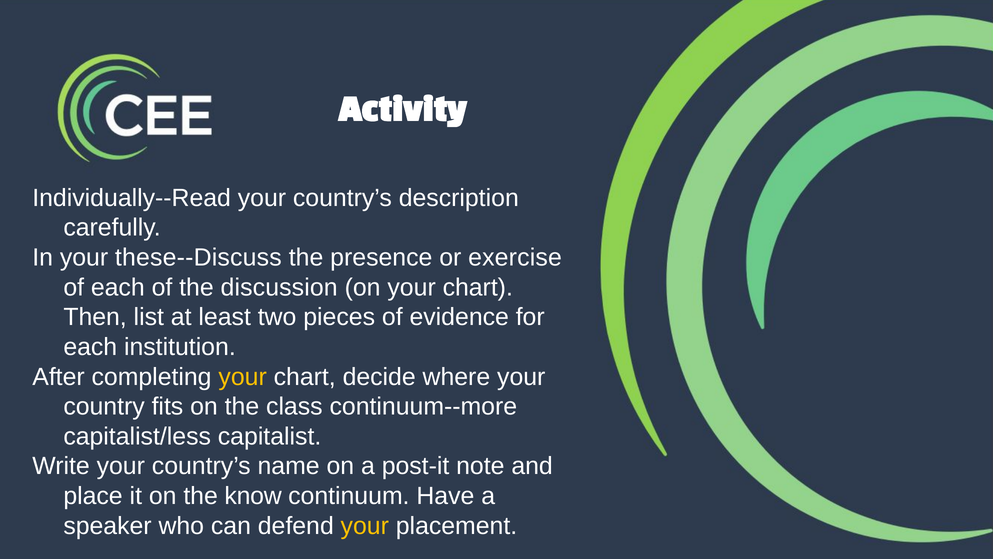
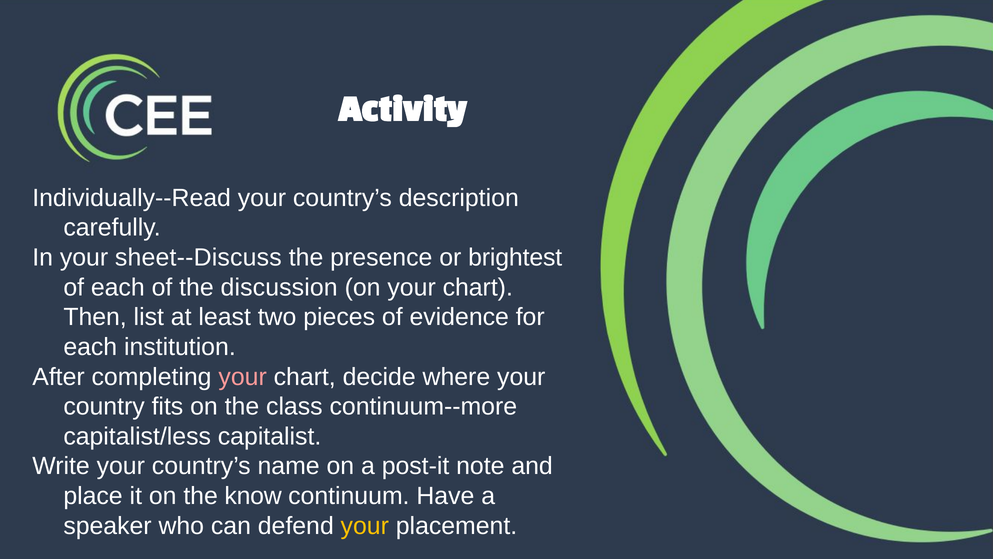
these--Discuss: these--Discuss -> sheet--Discuss
exercise: exercise -> brightest
your at (243, 377) colour: yellow -> pink
